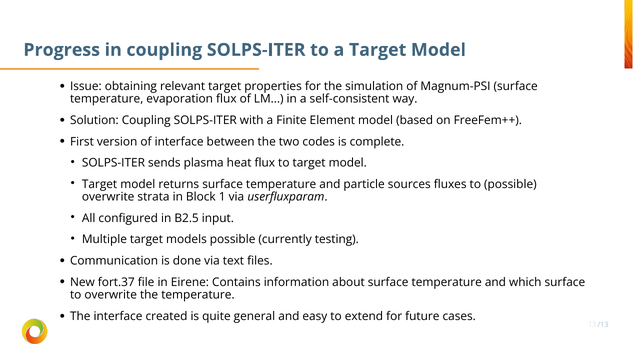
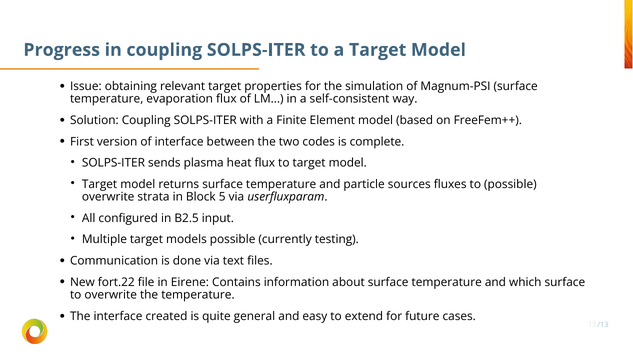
1: 1 -> 5
fort.37: fort.37 -> fort.22
